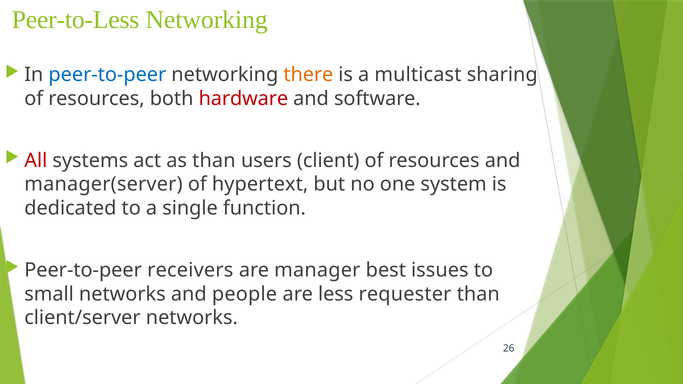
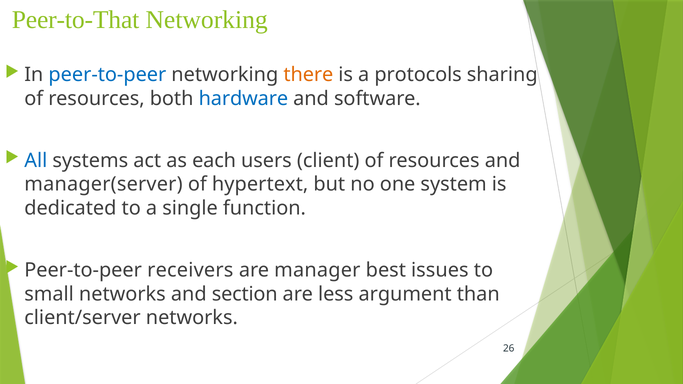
Peer-to-Less: Peer-to-Less -> Peer-to-That
multicast: multicast -> protocols
hardware colour: red -> blue
All colour: red -> blue
as than: than -> each
people: people -> section
requester: requester -> argument
